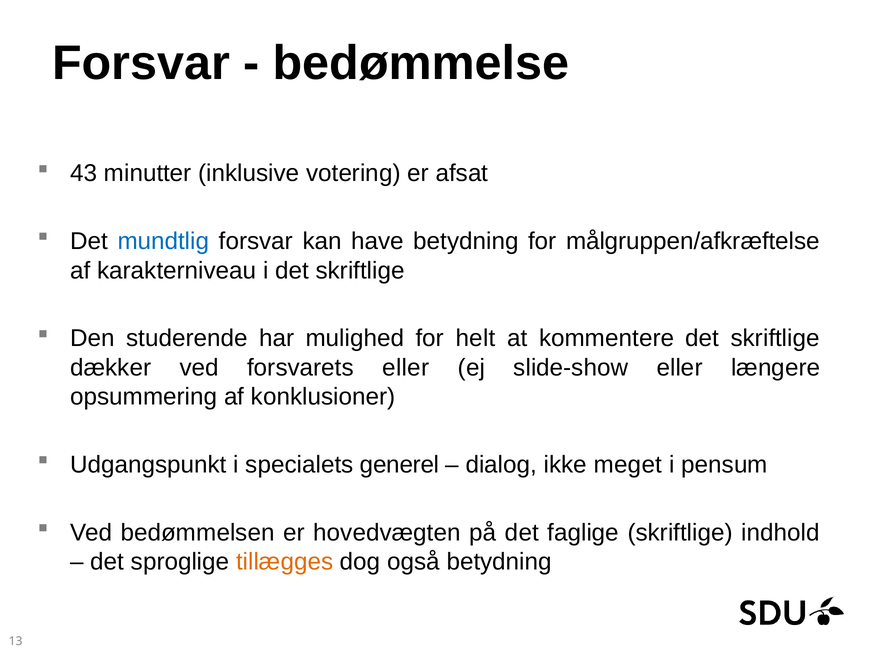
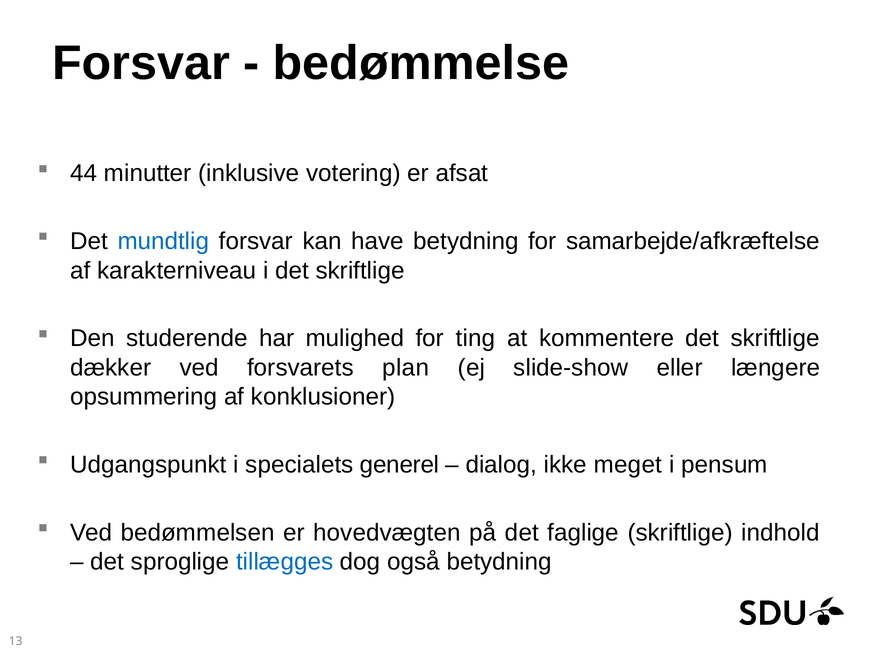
43: 43 -> 44
målgruppen/afkræftelse: målgruppen/afkræftelse -> samarbejde/afkræftelse
helt: helt -> ting
forsvarets eller: eller -> plan
tillægges colour: orange -> blue
